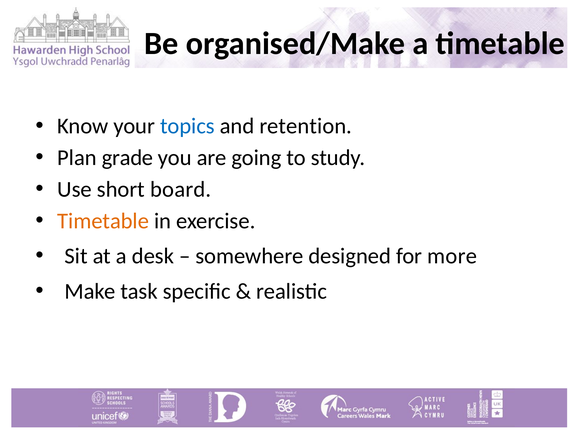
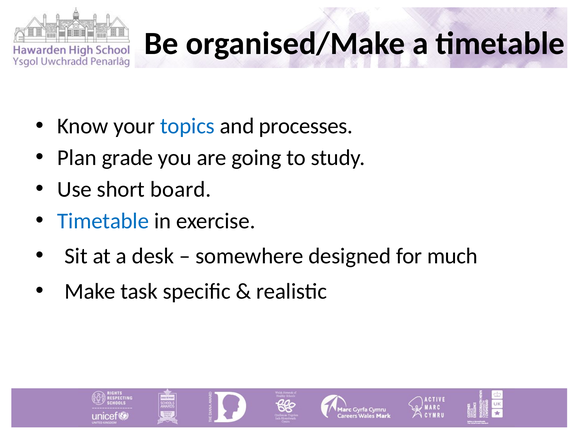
retention: retention -> processes
Timetable at (103, 221) colour: orange -> blue
more: more -> much
